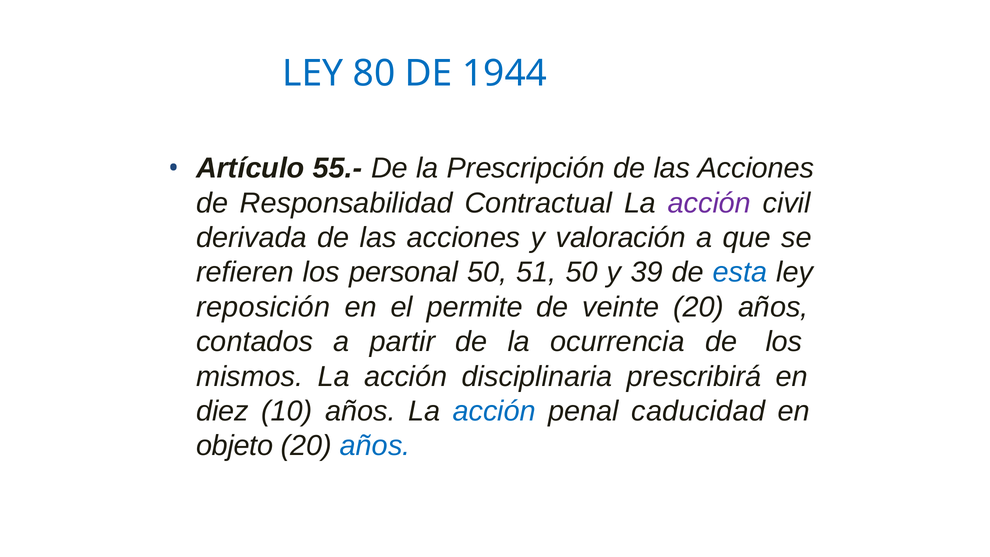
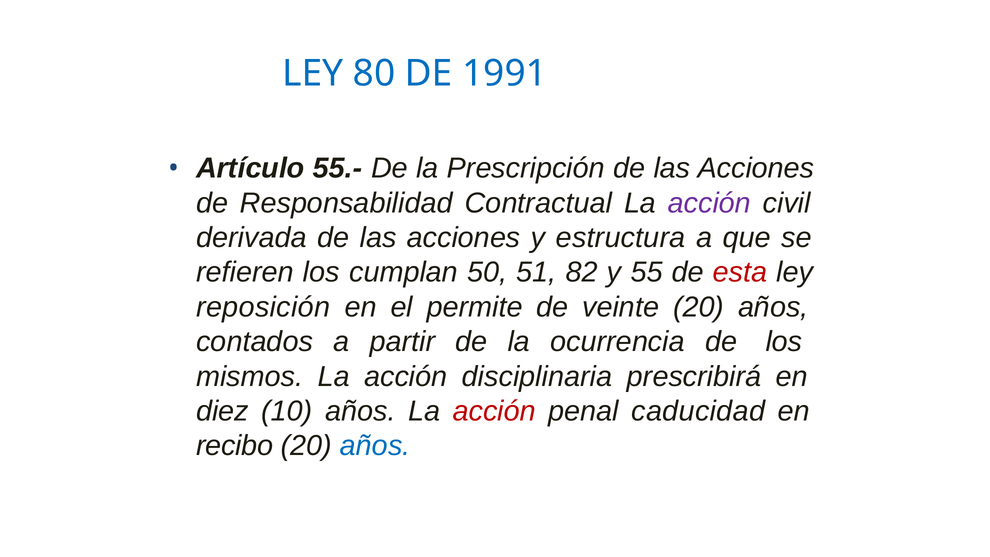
1944: 1944 -> 1991
valoración: valoración -> estructura
personal: personal -> cumplan
51 50: 50 -> 82
39: 39 -> 55
esta colour: blue -> red
acción at (494, 411) colour: blue -> red
objeto: objeto -> recibo
